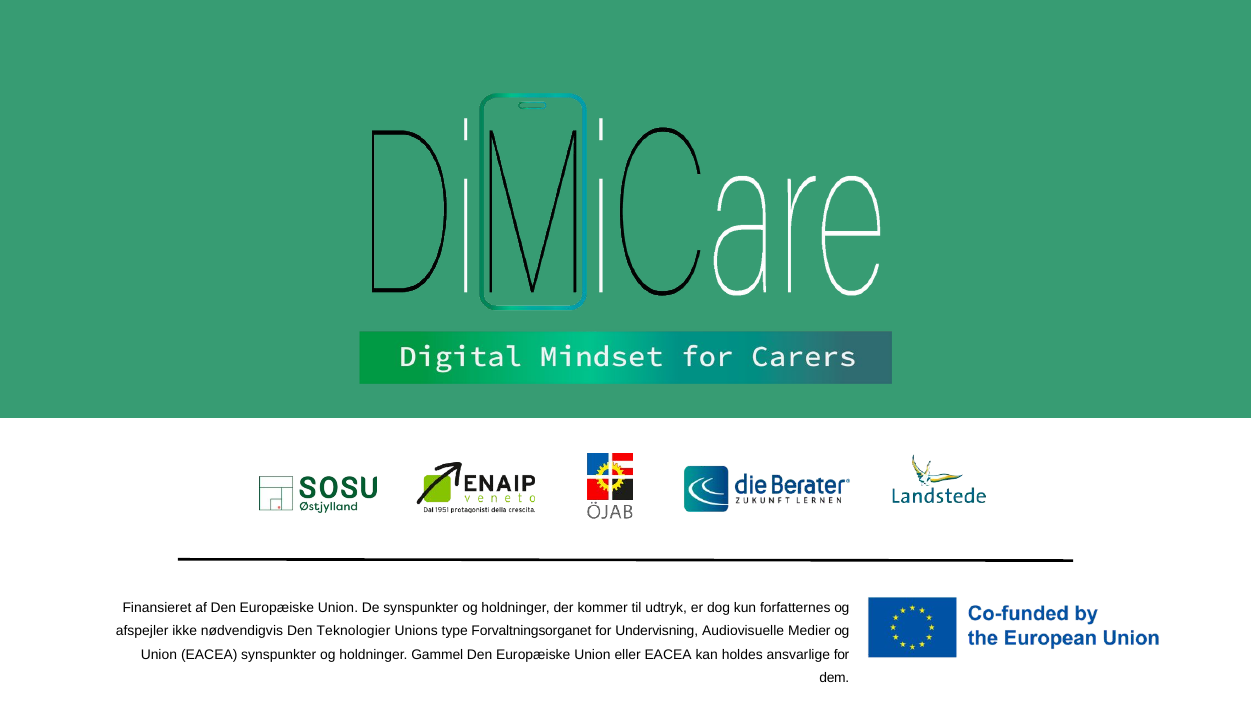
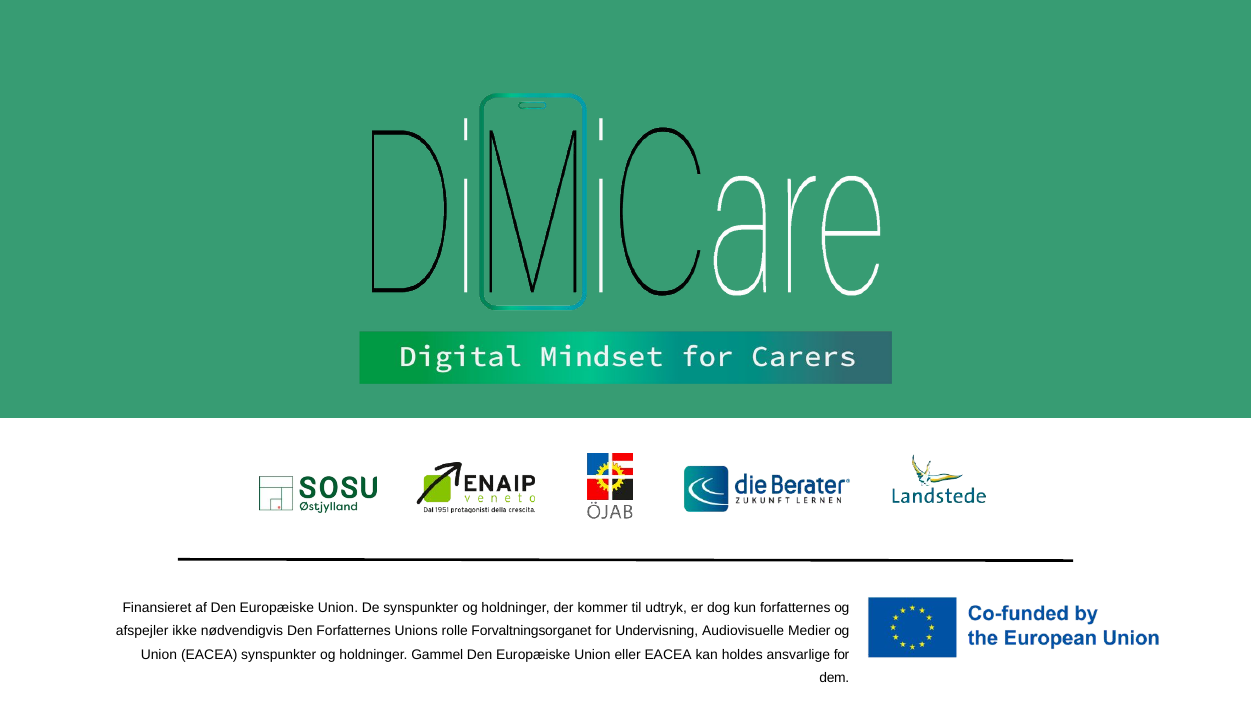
Den Teknologier: Teknologier -> Forfatternes
type: type -> rolle
